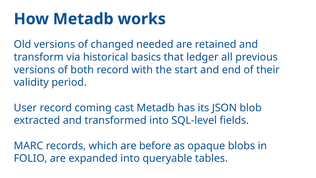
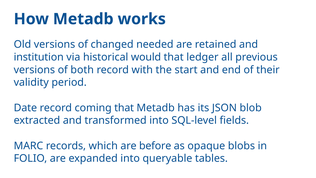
transform: transform -> institution
basics: basics -> would
User: User -> Date
coming cast: cast -> that
